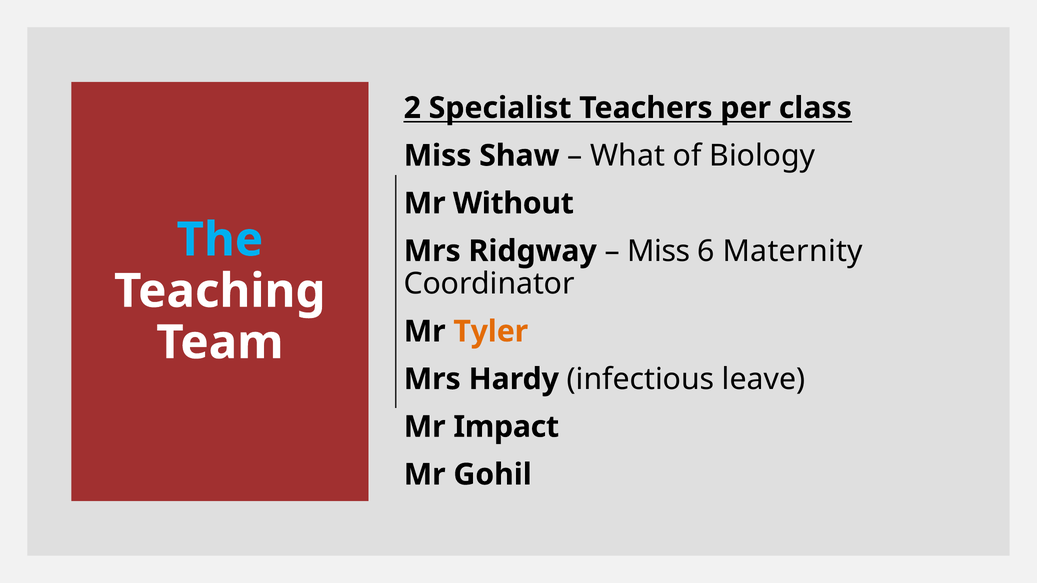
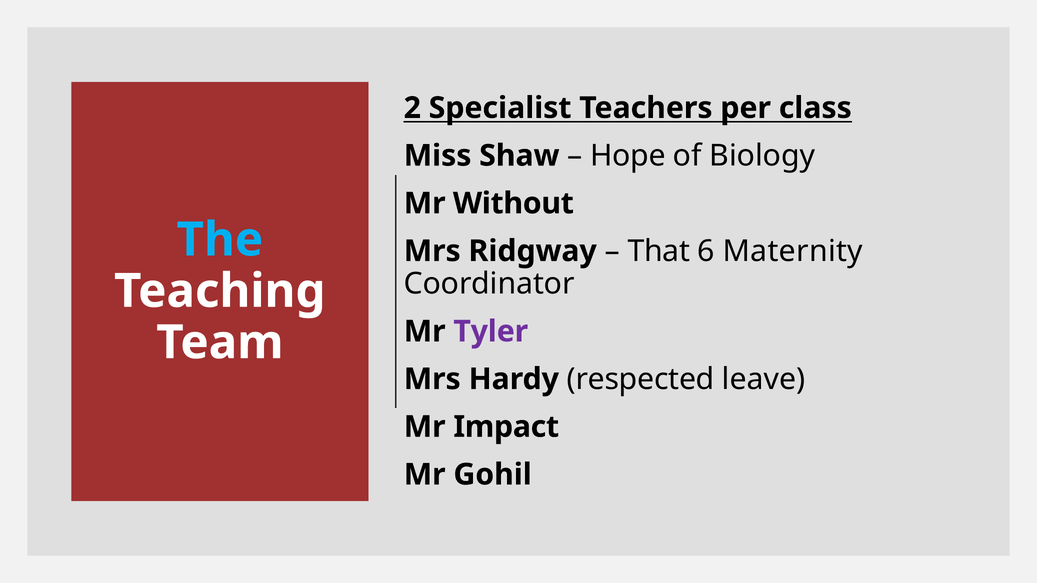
What: What -> Hope
Miss at (659, 251): Miss -> That
Tyler colour: orange -> purple
infectious: infectious -> respected
